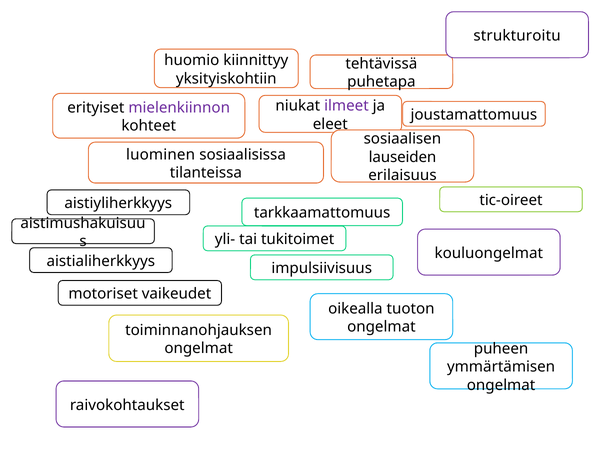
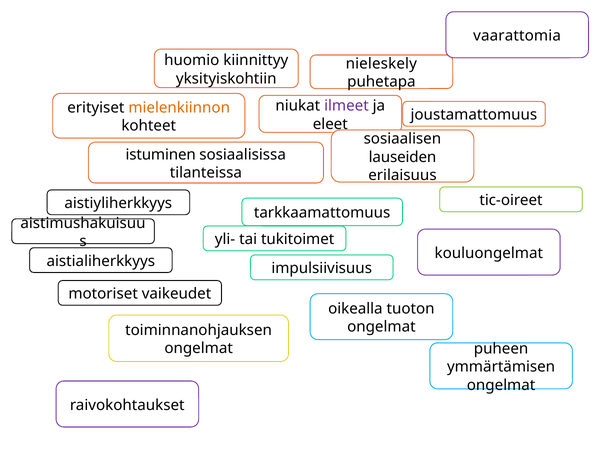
strukturoitu: strukturoitu -> vaarattomia
tehtävissä: tehtävissä -> nieleskely
mielenkiinnon colour: purple -> orange
luominen: luominen -> istuminen
